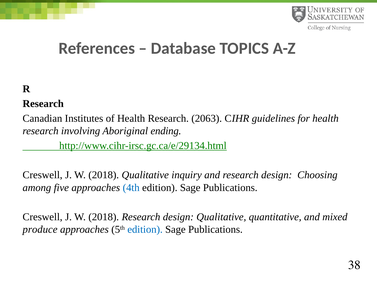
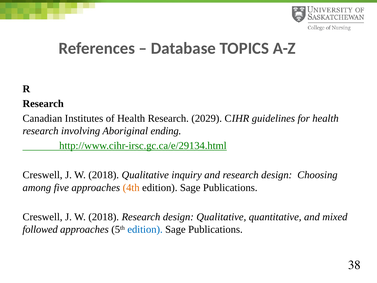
2063: 2063 -> 2029
4th colour: blue -> orange
produce: produce -> followed
